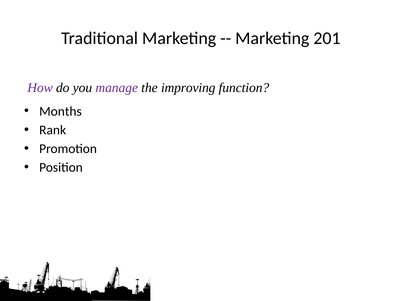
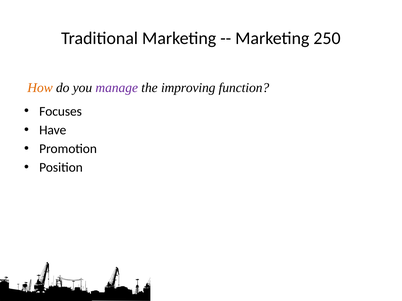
201: 201 -> 250
How colour: purple -> orange
Months: Months -> Focuses
Rank: Rank -> Have
